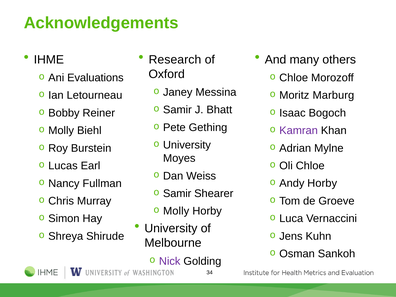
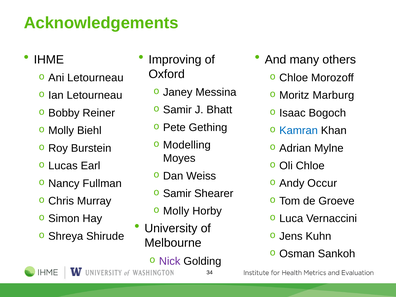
Research: Research -> Improving
Ani Evaluations: Evaluations -> Letourneau
Kamran colour: purple -> blue
University at (187, 145): University -> Modelling
Andy Horby: Horby -> Occur
